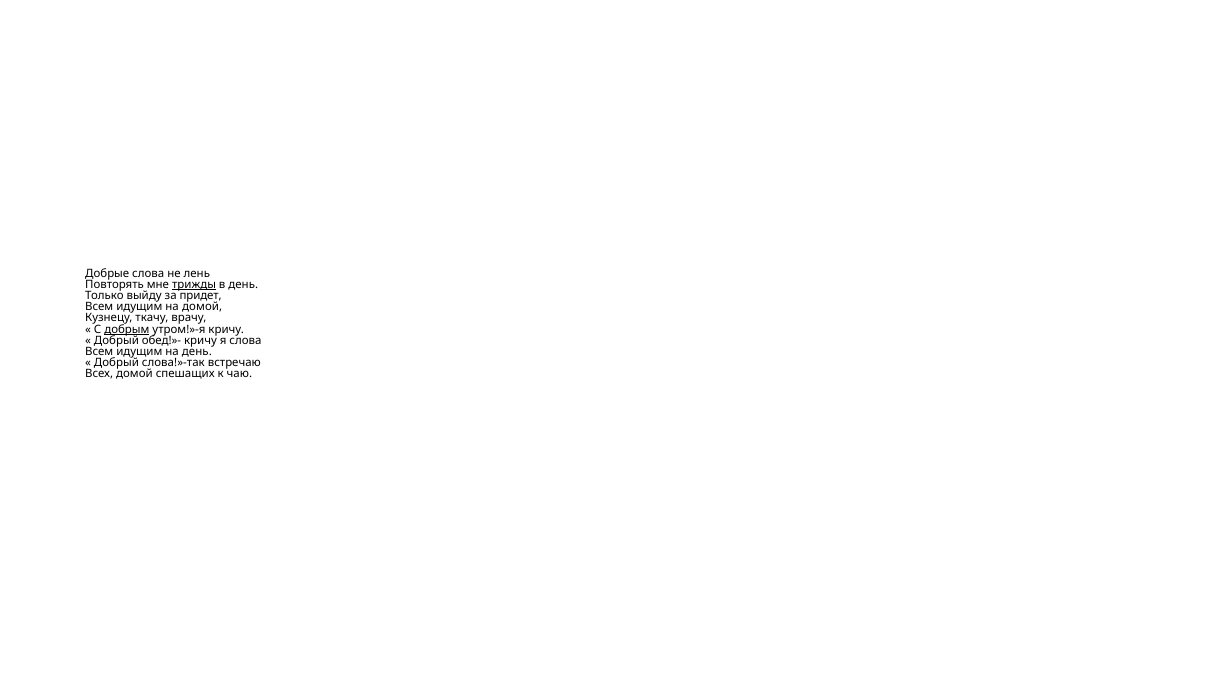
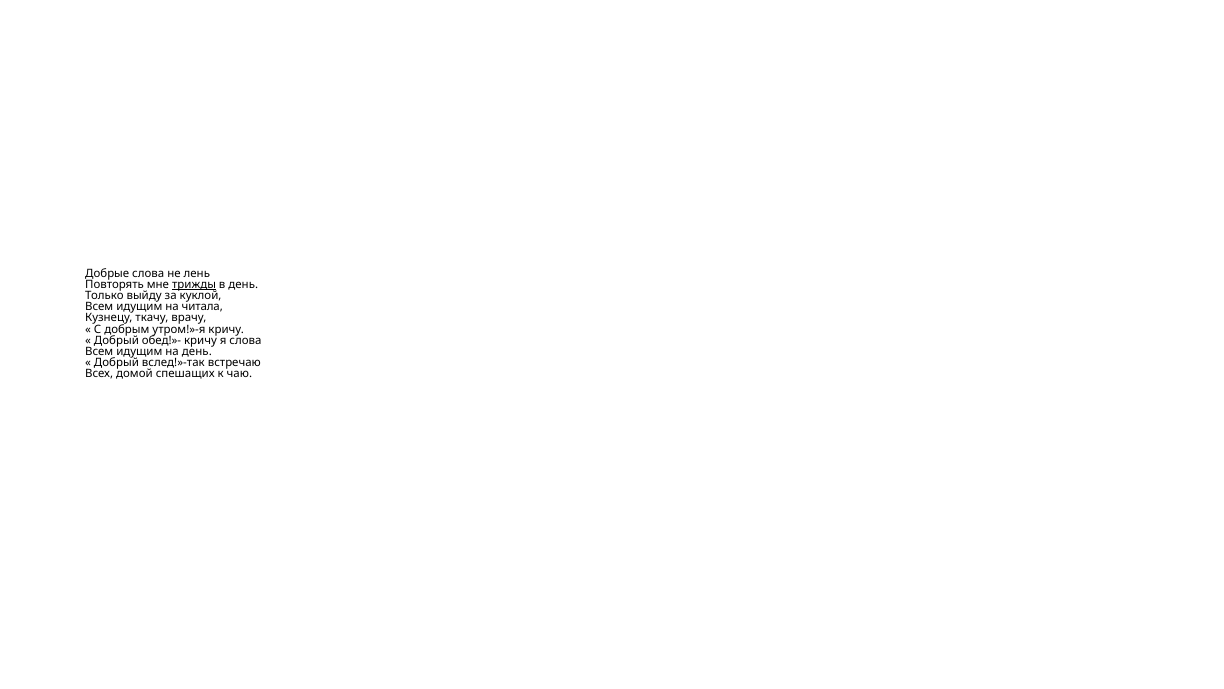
придет: придет -> куклой
на домой: домой -> читала
добрым underline: present -> none
слова!»-так: слова!»-так -> вслед!»-так
